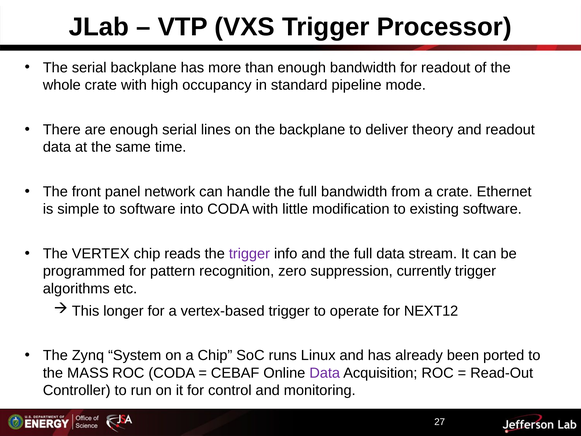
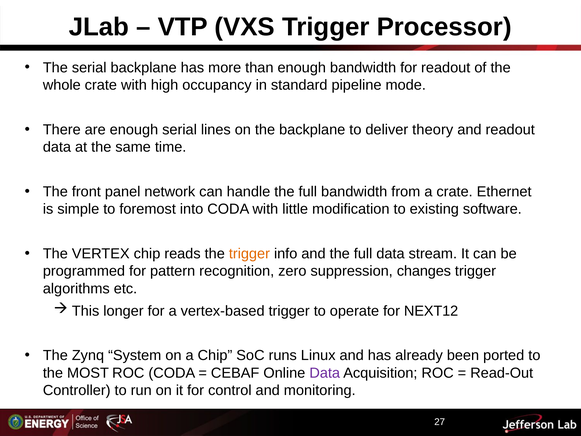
to software: software -> foremost
trigger at (249, 254) colour: purple -> orange
currently: currently -> changes
MASS: MASS -> MOST
